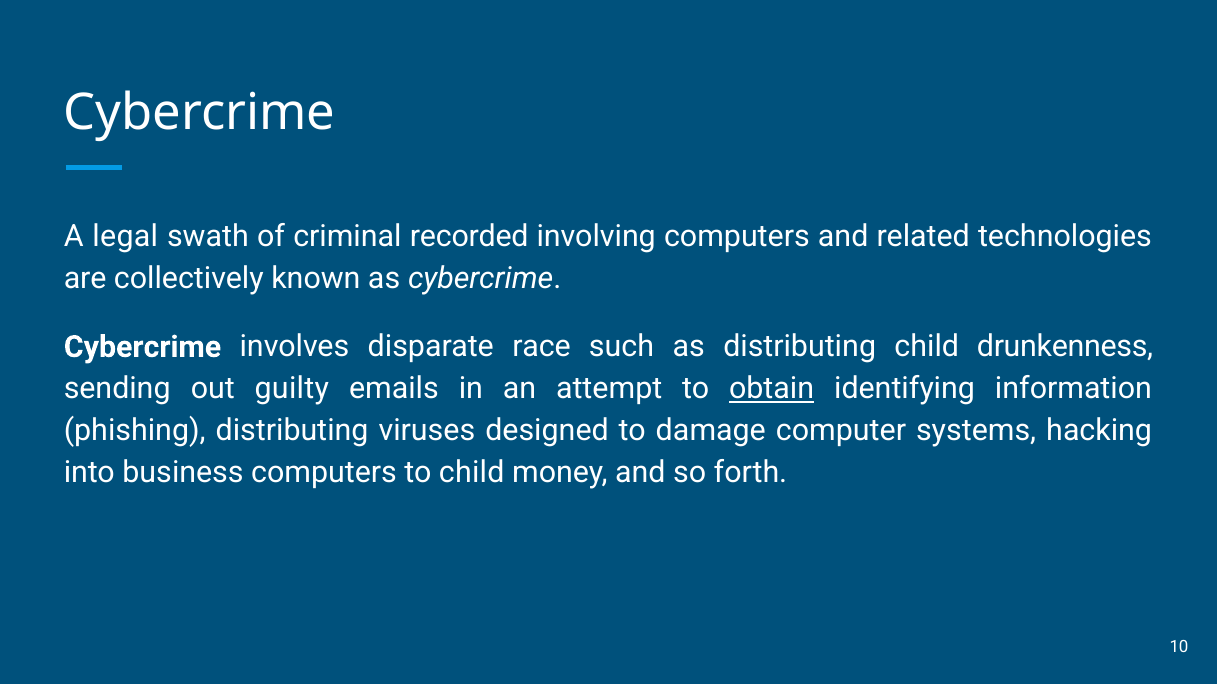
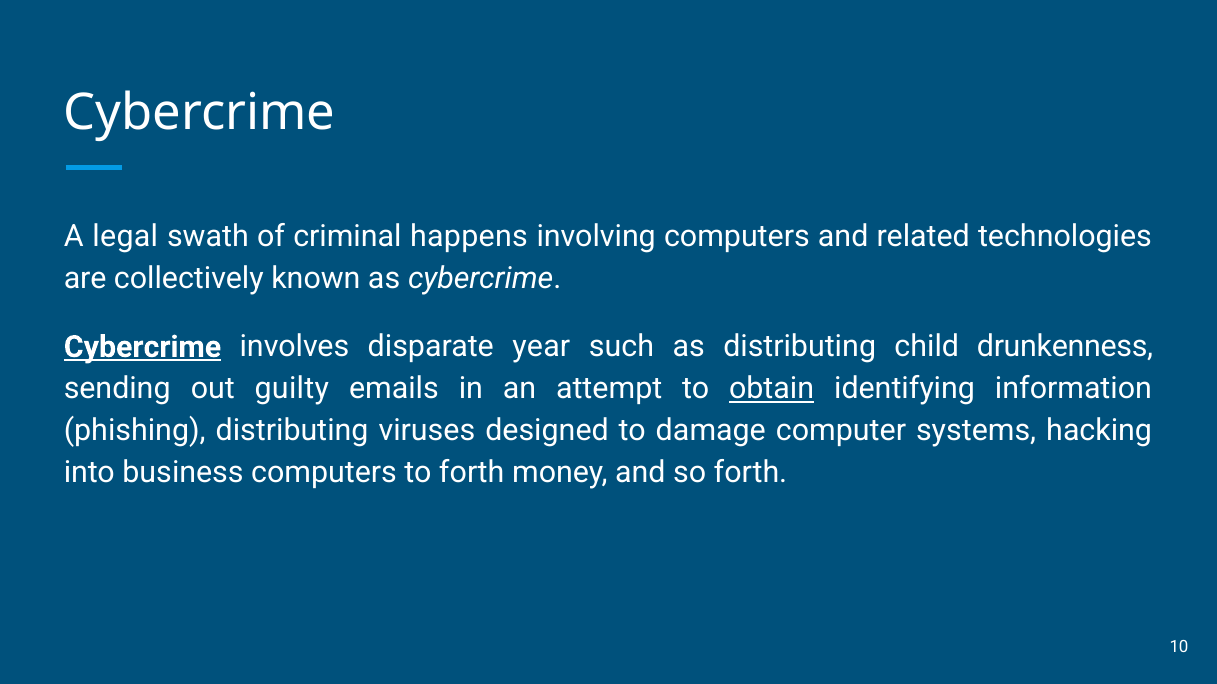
recorded: recorded -> happens
Cybercrime at (143, 347) underline: none -> present
race: race -> year
to child: child -> forth
